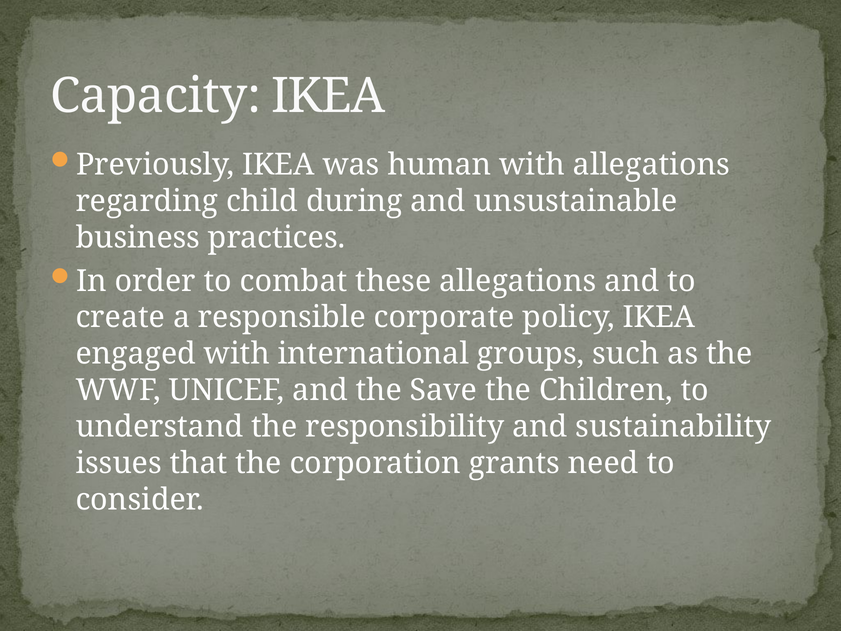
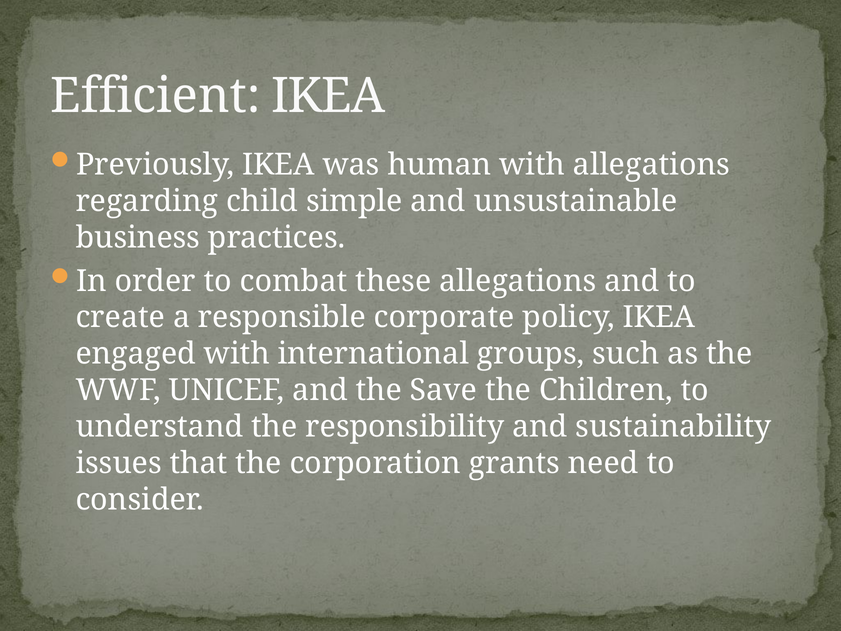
Capacity: Capacity -> Efficient
during: during -> simple
